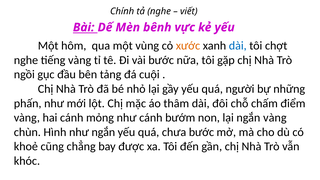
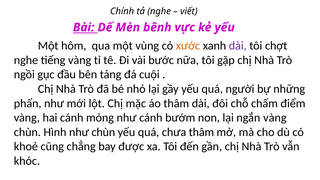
dài at (238, 46) colour: blue -> purple
như ngắn: ngắn -> chùn
chưa bước: bước -> thâm
